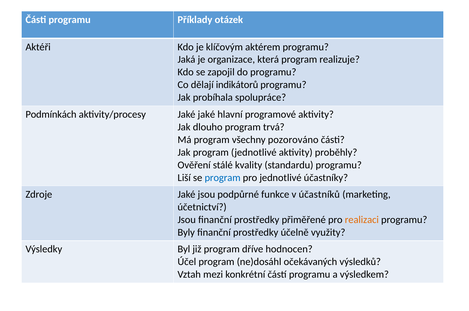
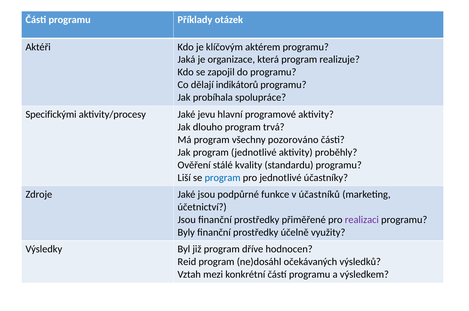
Podmínkách: Podmínkách -> Specifickými
Jaké jaké: jaké -> jevu
realizaci colour: orange -> purple
Účel: Účel -> Reid
